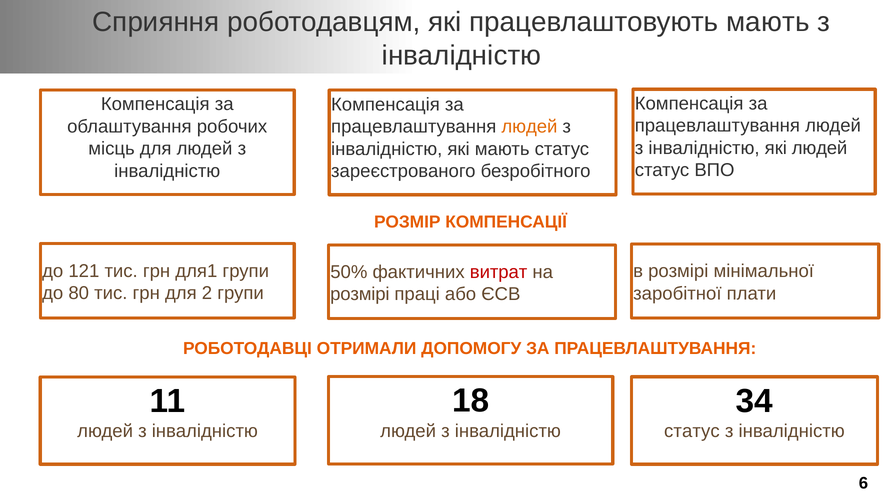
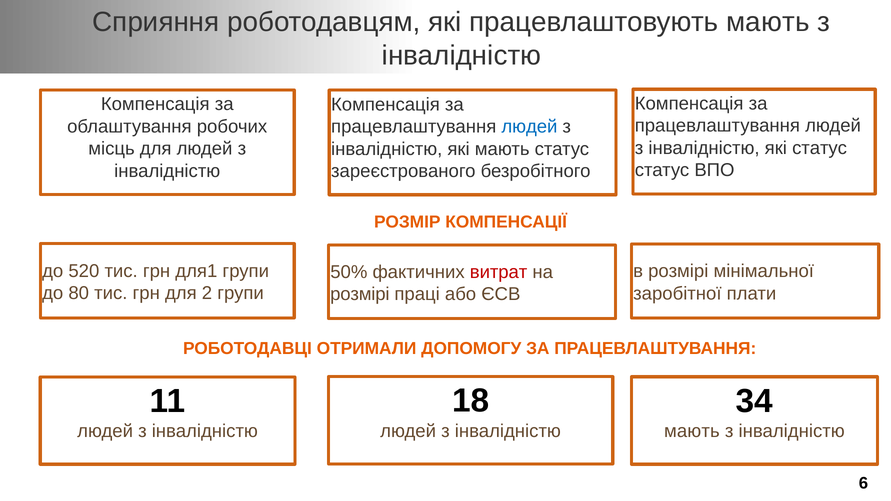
людей at (529, 127) colour: orange -> blue
які людей: людей -> статус
121: 121 -> 520
статус at (692, 431): статус -> мають
